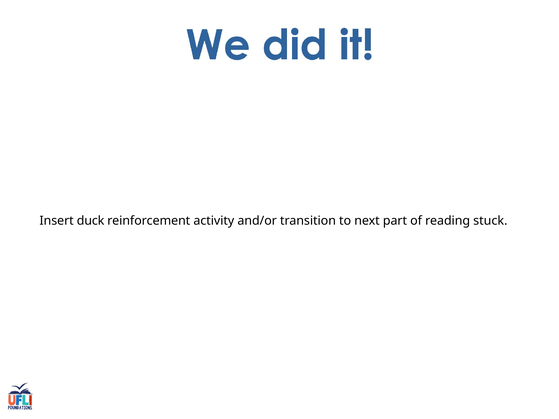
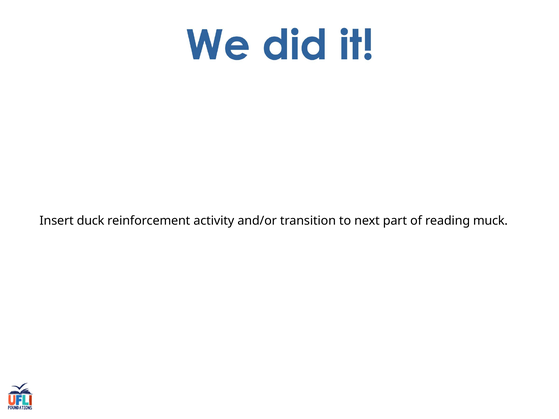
stuck: stuck -> muck
